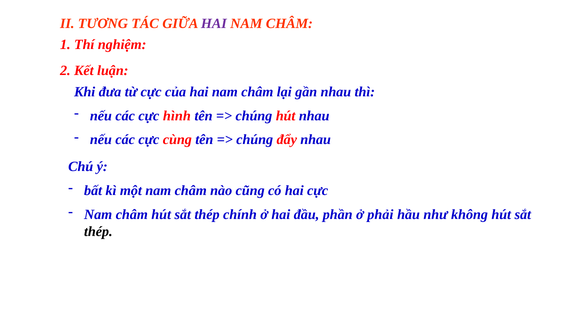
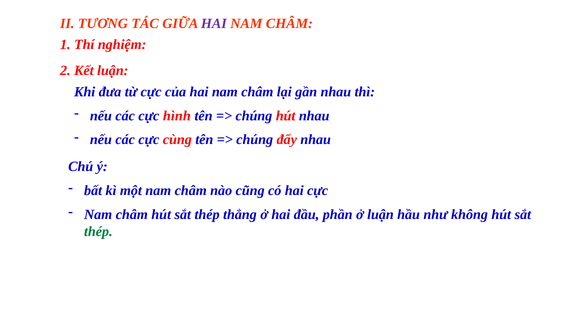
chính: chính -> thẳng
ở phải: phải -> luận
thép at (98, 231) colour: black -> green
